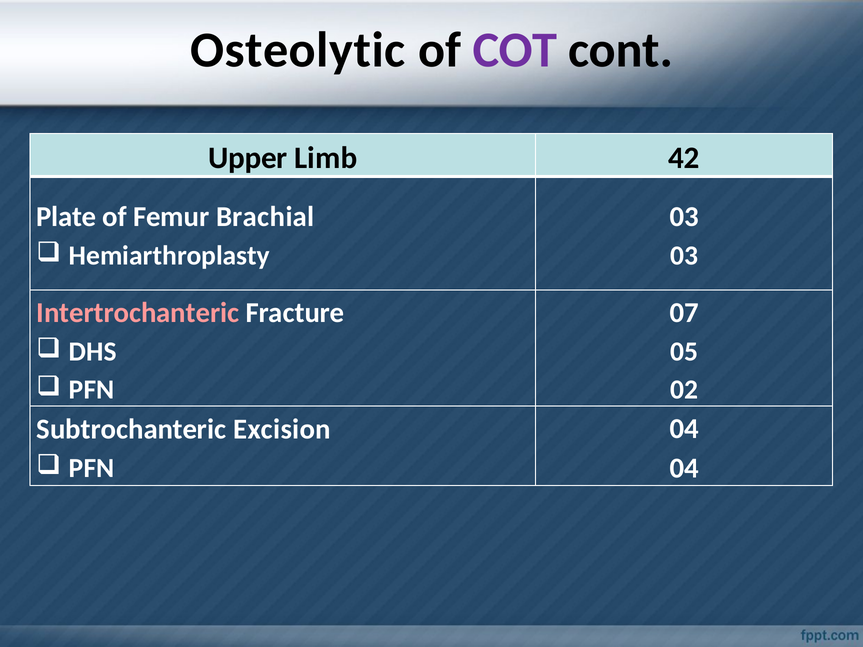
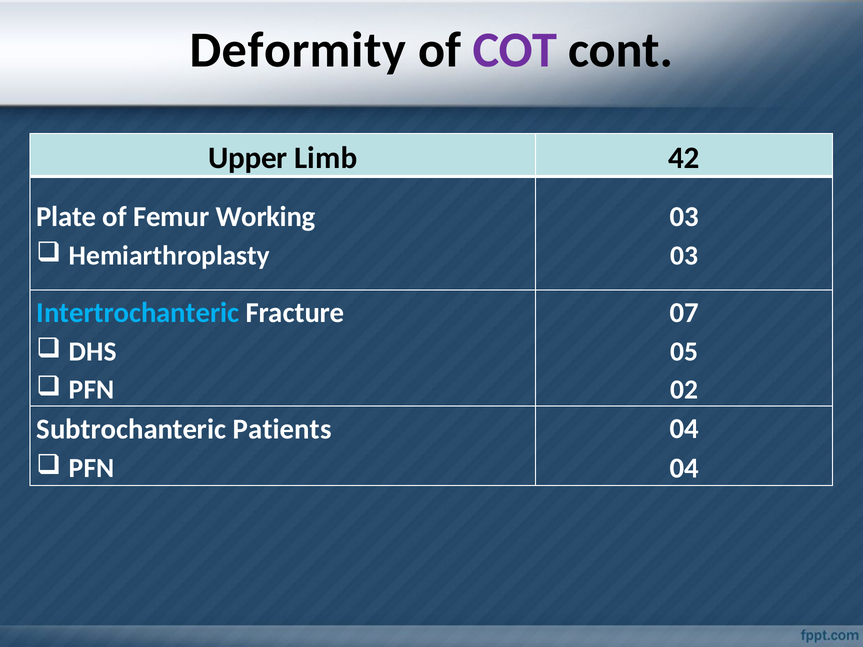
Osteolytic: Osteolytic -> Deformity
Brachial: Brachial -> Working
Intertrochanteric colour: pink -> light blue
Excision: Excision -> Patients
